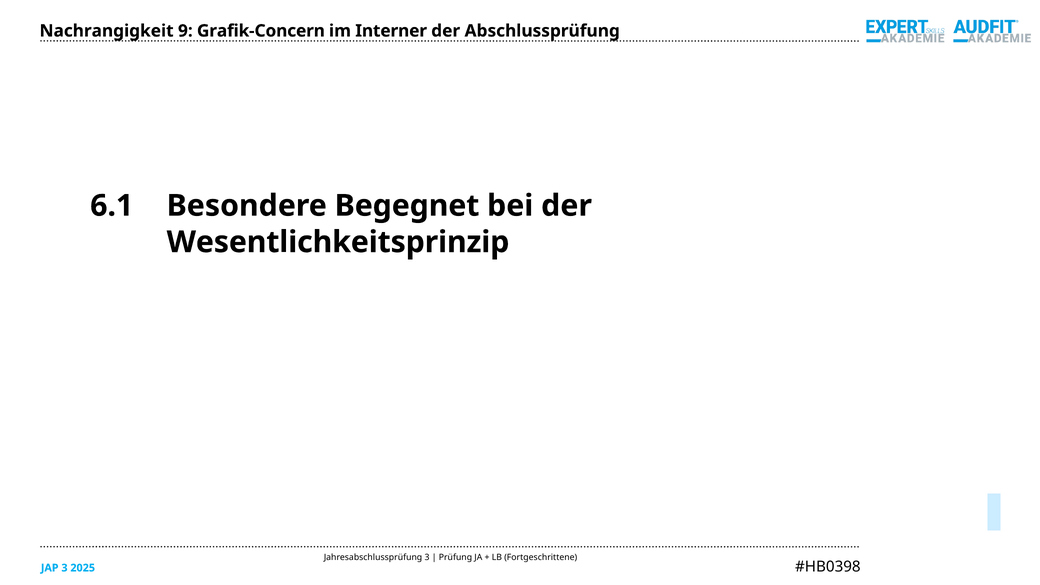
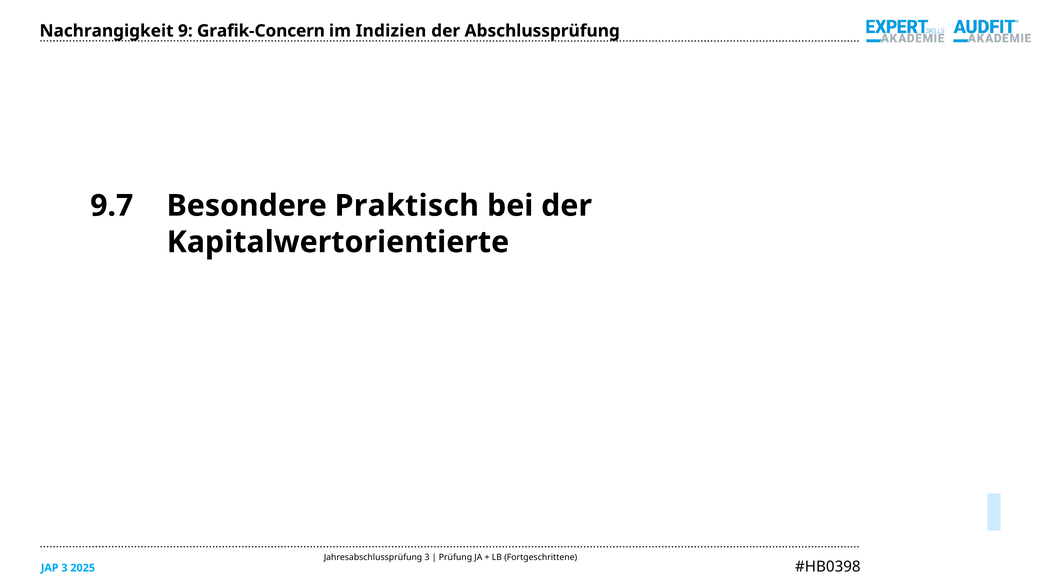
Interner: Interner -> Indizien
6.1: 6.1 -> 9.7
Begegnet: Begegnet -> Praktisch
Wesentlichkeitsprinzip: Wesentlichkeitsprinzip -> Kapitalwertorientierte
